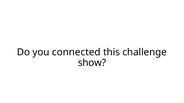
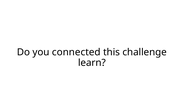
show: show -> learn
